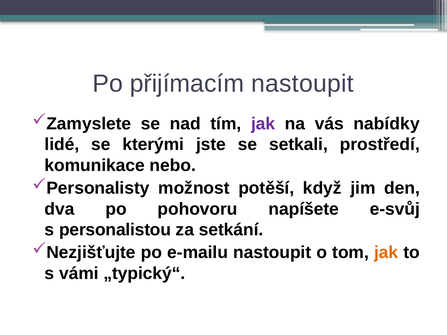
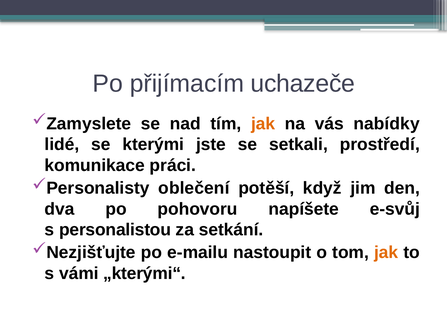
přijímacím nastoupit: nastoupit -> uchazeče
jak at (263, 124) colour: purple -> orange
nebo: nebo -> práci
možnost: možnost -> oblečení
„typický“: „typický“ -> „kterými“
